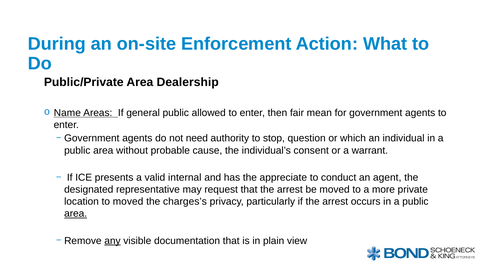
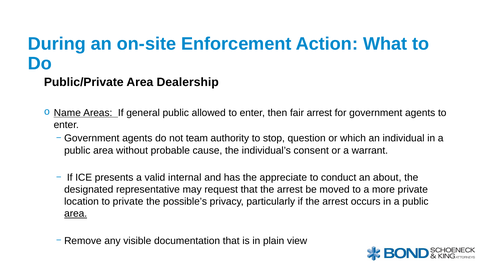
fair mean: mean -> arrest
need: need -> team
agent: agent -> about
to moved: moved -> private
charges’s: charges’s -> possible’s
any underline: present -> none
